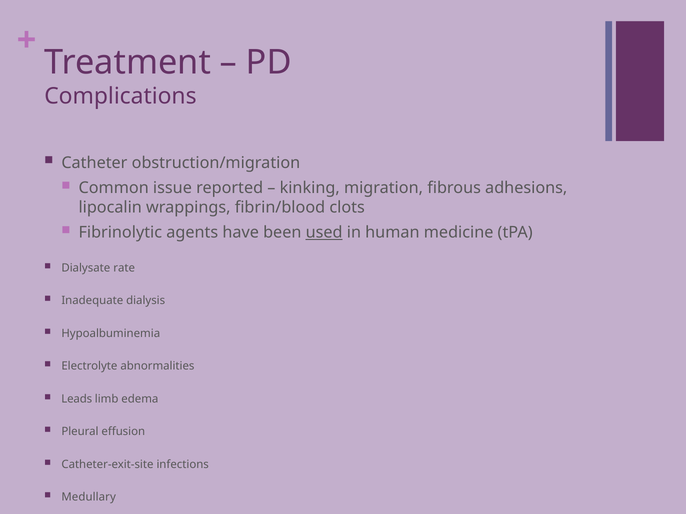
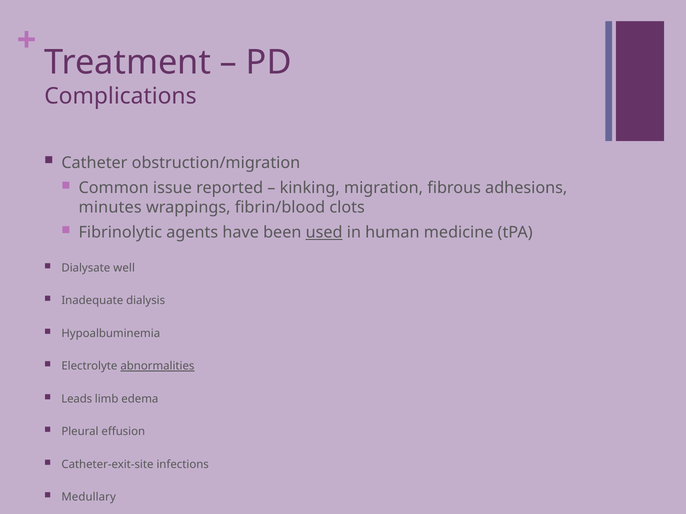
lipocalin: lipocalin -> minutes
rate: rate -> well
abnormalities underline: none -> present
